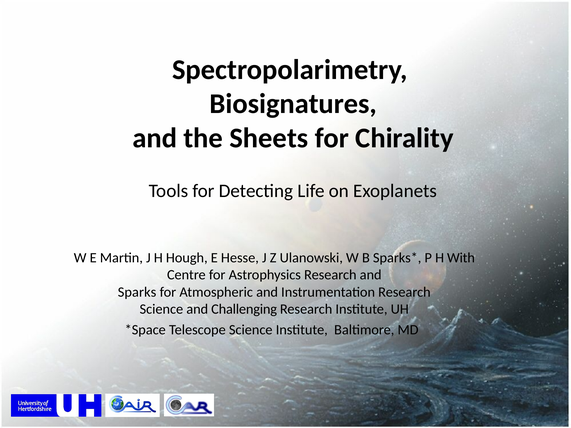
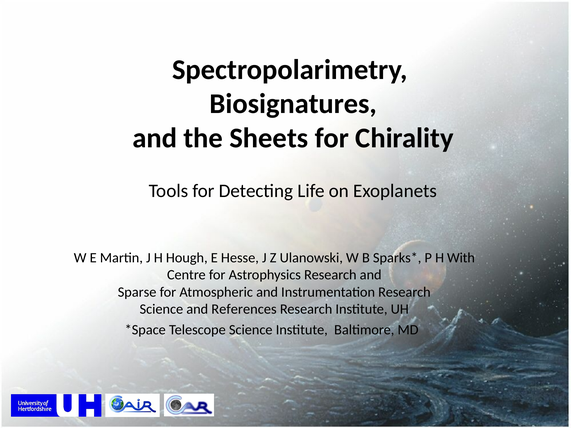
Sparks: Sparks -> Sparse
Challenging: Challenging -> References
